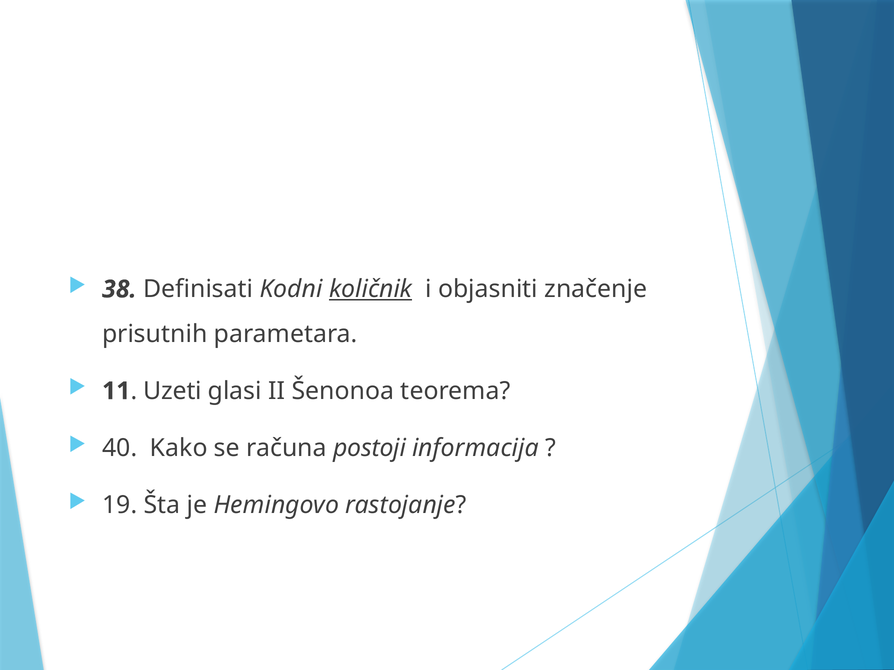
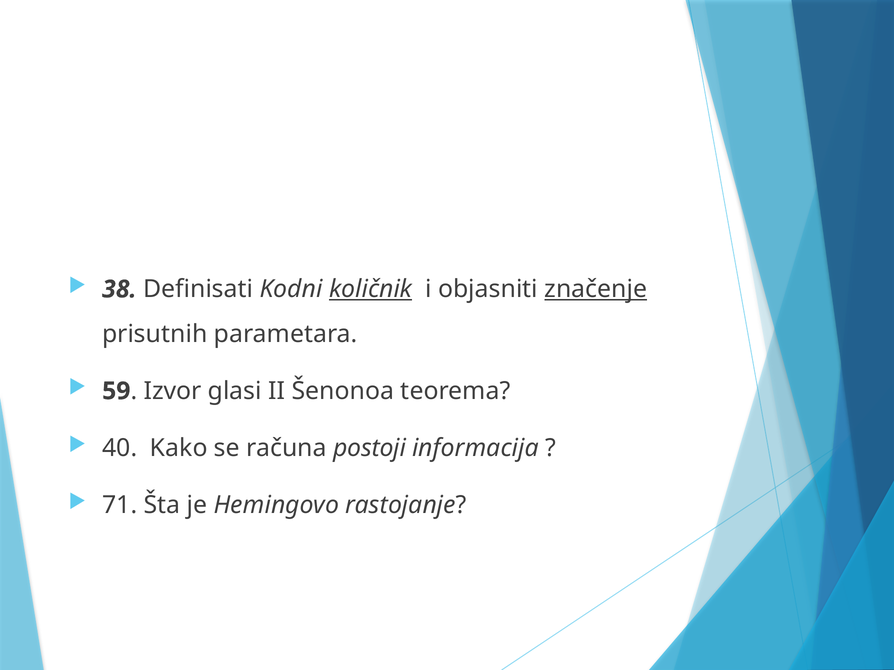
značenje underline: none -> present
11: 11 -> 59
Uzeti: Uzeti -> Izvor
19: 19 -> 71
